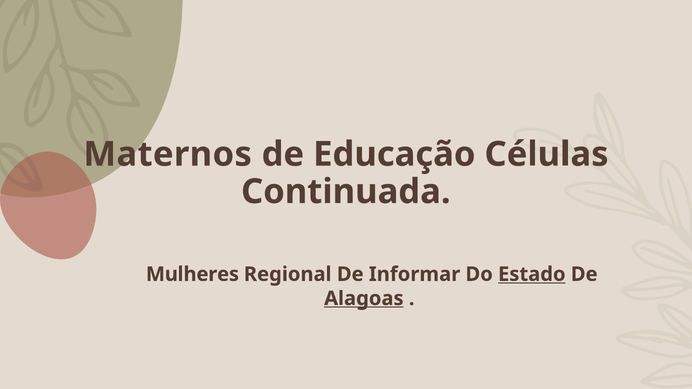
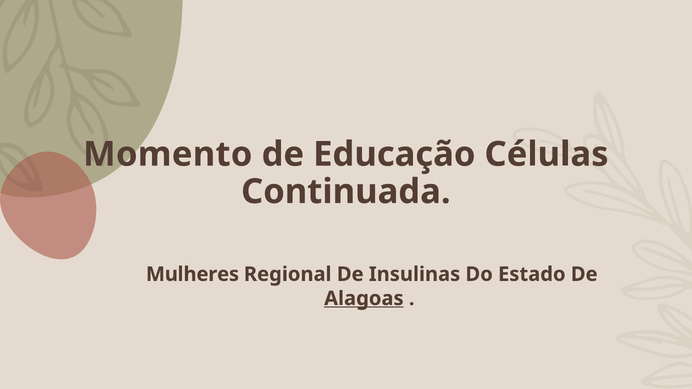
Maternos: Maternos -> Momento
Informar: Informar -> Insulinas
Estado underline: present -> none
